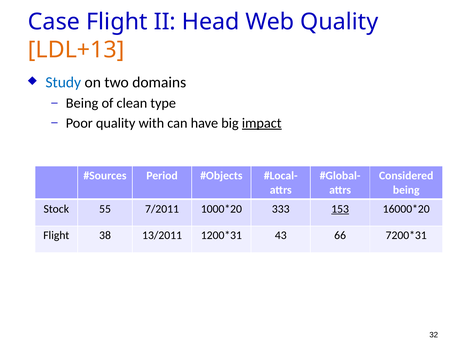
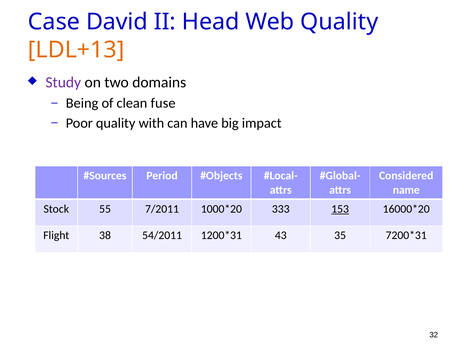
Case Flight: Flight -> David
Study colour: blue -> purple
type: type -> fuse
impact underline: present -> none
being at (406, 190): being -> name
13/2011: 13/2011 -> 54/2011
66: 66 -> 35
